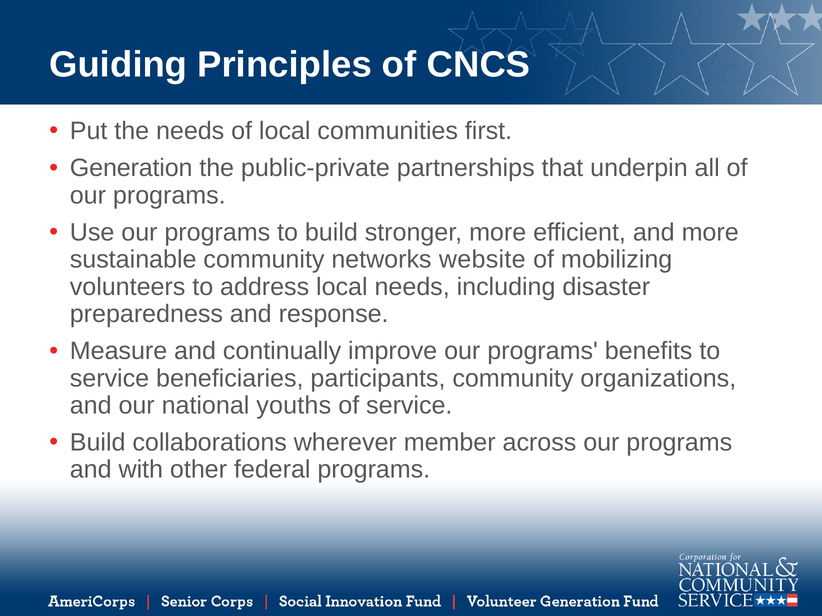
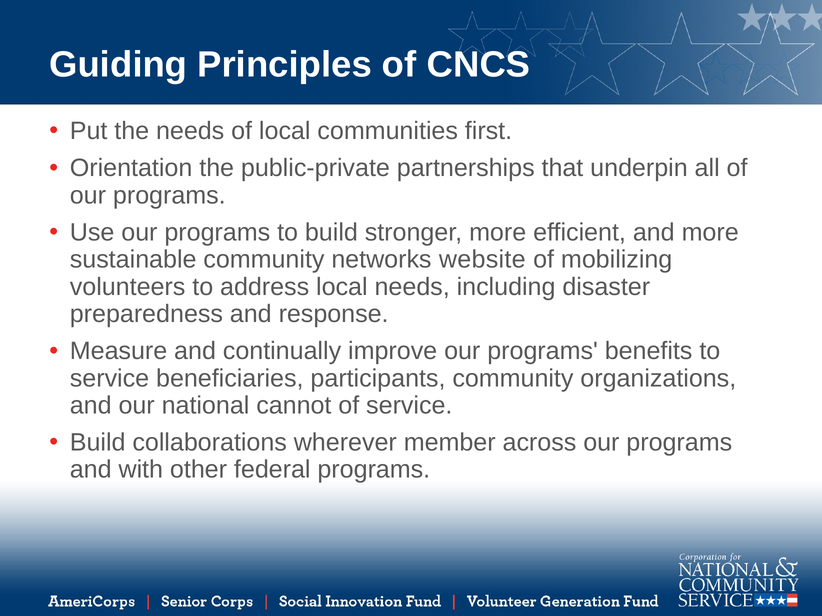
Generation: Generation -> Orientation
youths: youths -> cannot
